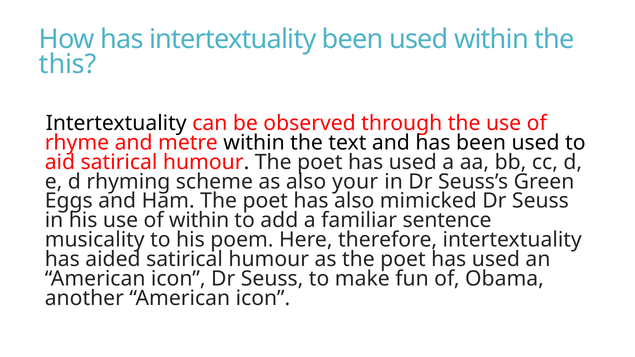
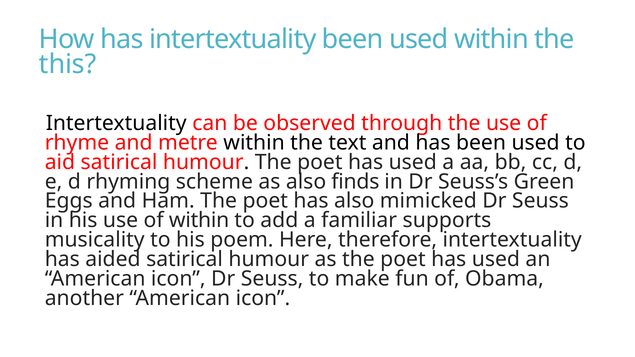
your: your -> finds
sentence: sentence -> supports
